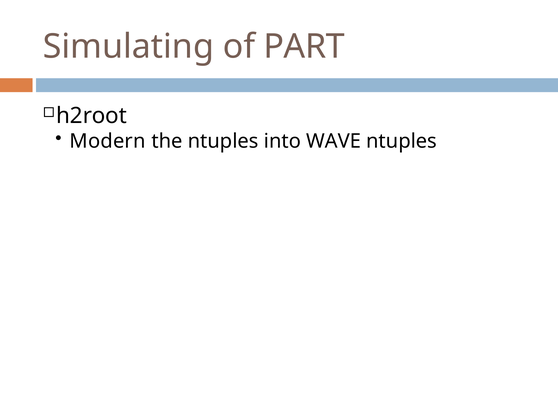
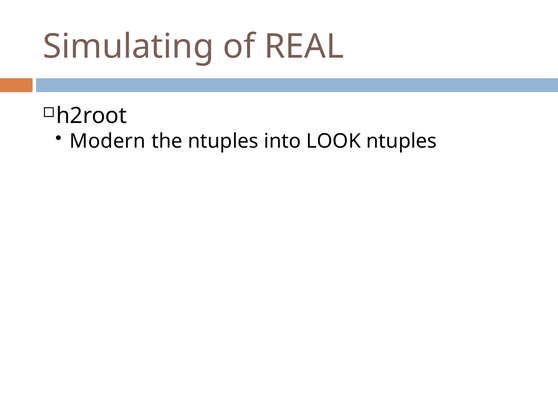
PART: PART -> REAL
WAVE: WAVE -> LOOK
